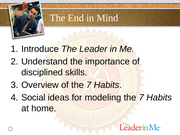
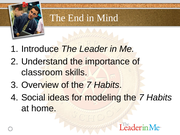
disciplined: disciplined -> classroom
